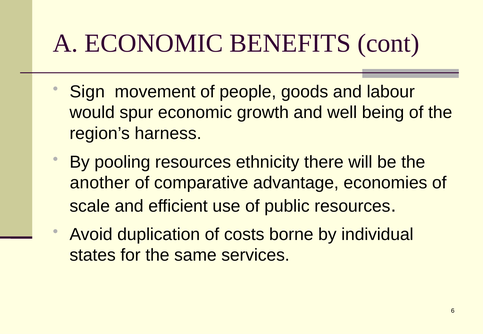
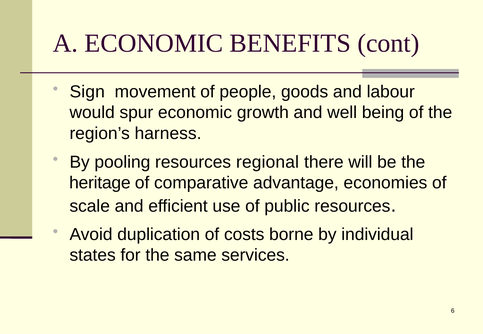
ethnicity: ethnicity -> regional
another: another -> heritage
